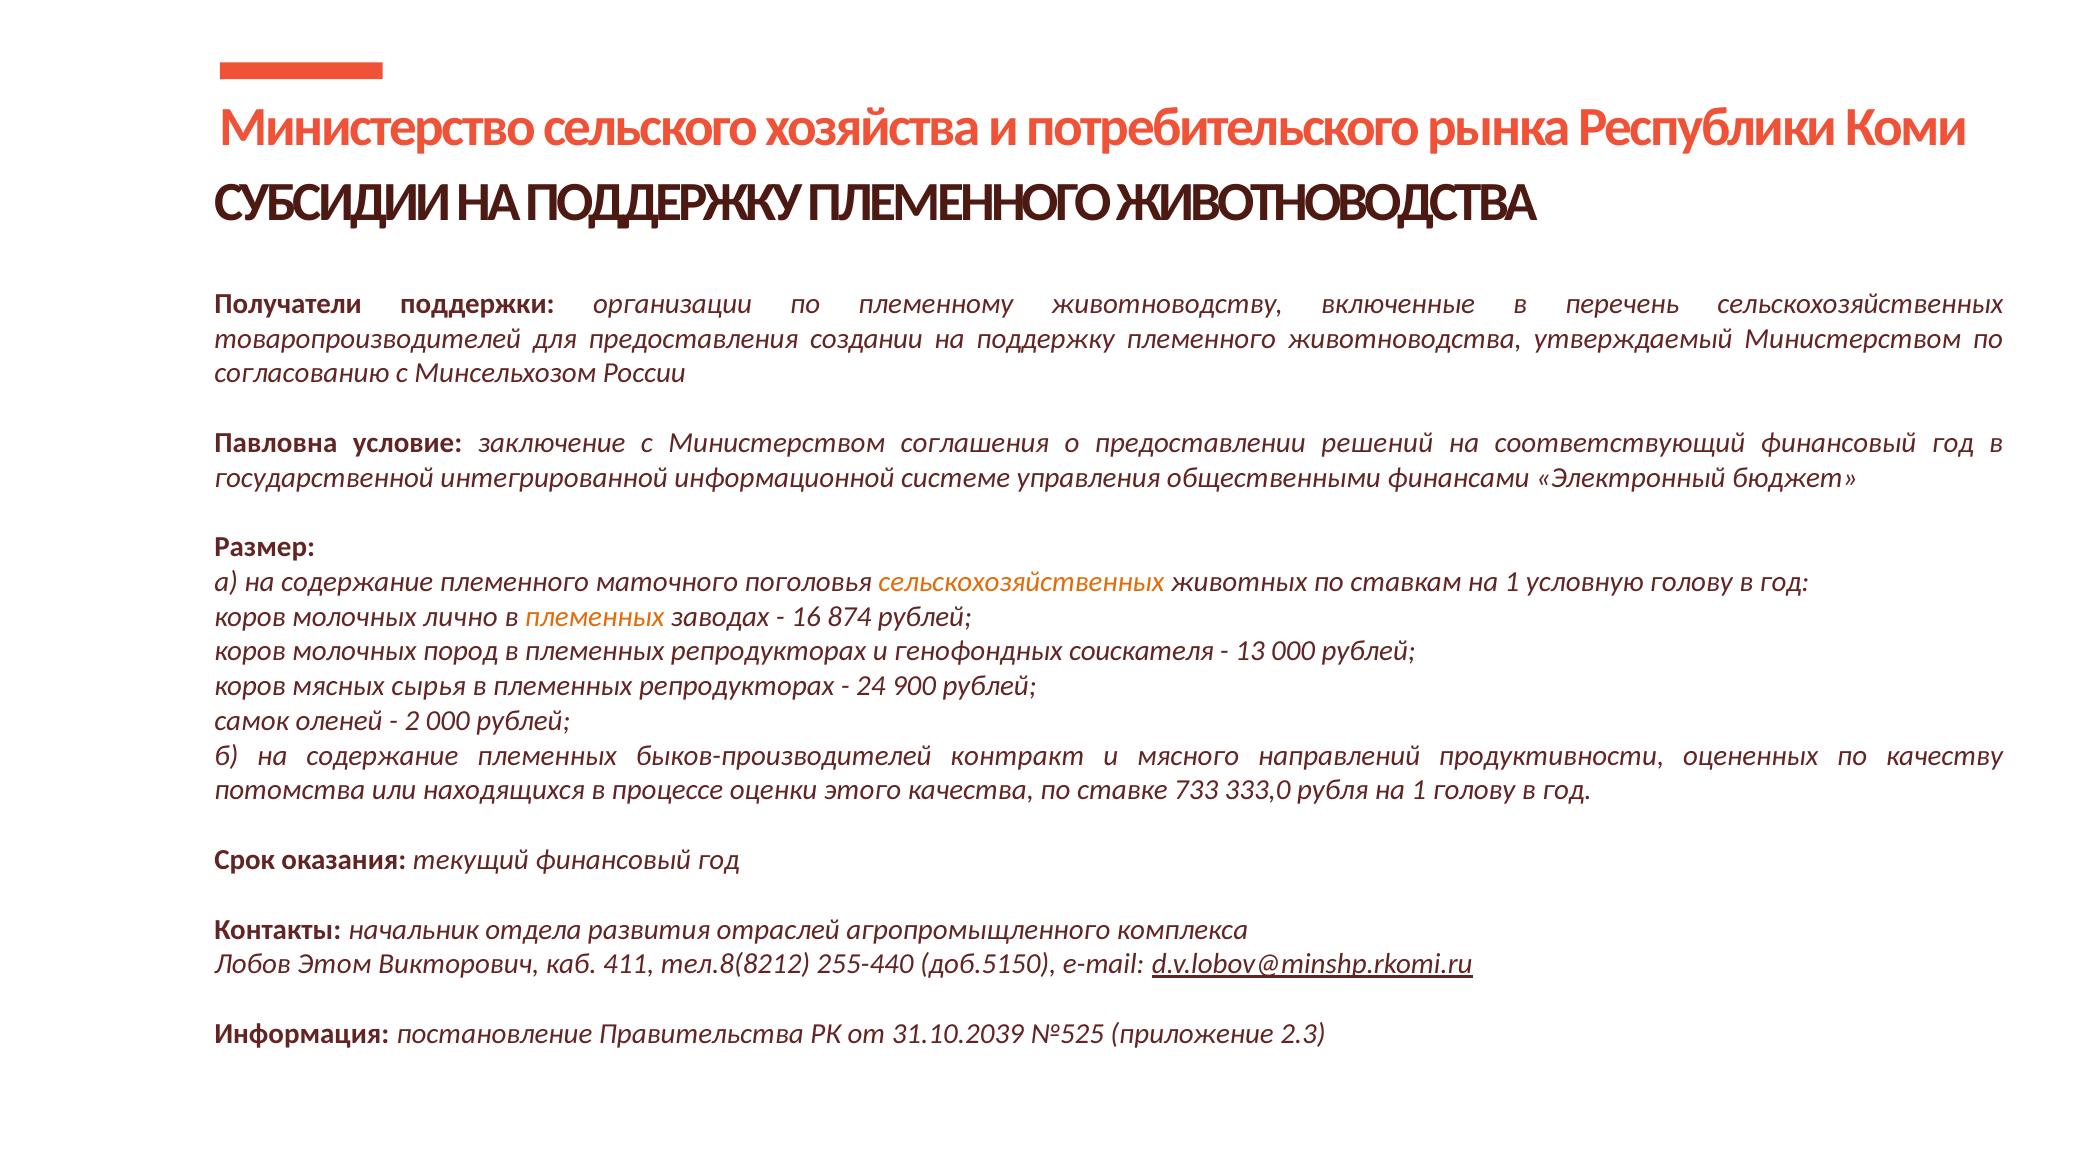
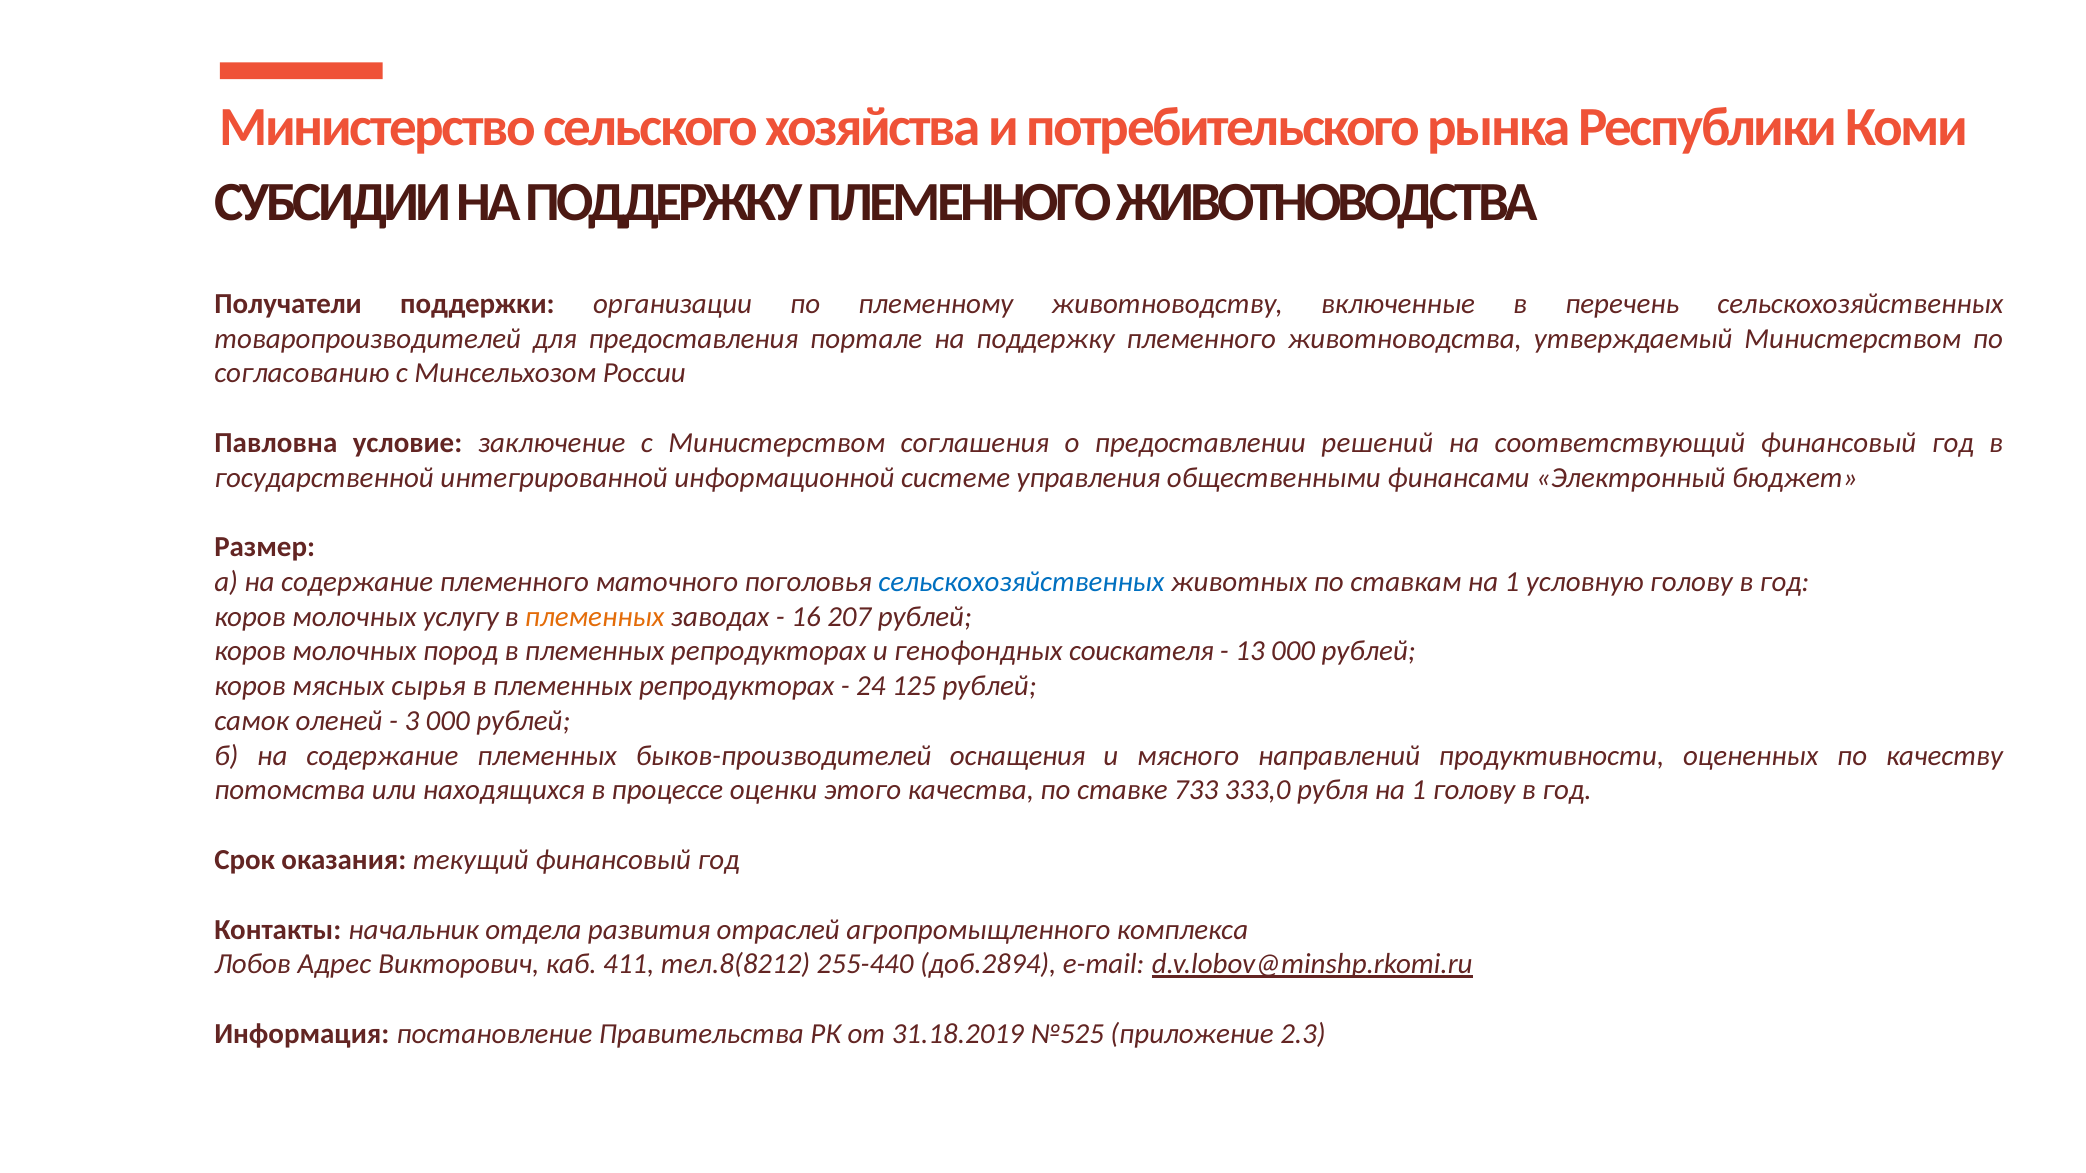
создании: создании -> портале
сельскохозяйственных at (1021, 582) colour: orange -> blue
лично: лично -> услугу
874: 874 -> 207
900: 900 -> 125
2: 2 -> 3
контракт: контракт -> оснащения
Этом: Этом -> Адрес
доб.5150: доб.5150 -> доб.2894
31.10.2039: 31.10.2039 -> 31.18.2019
